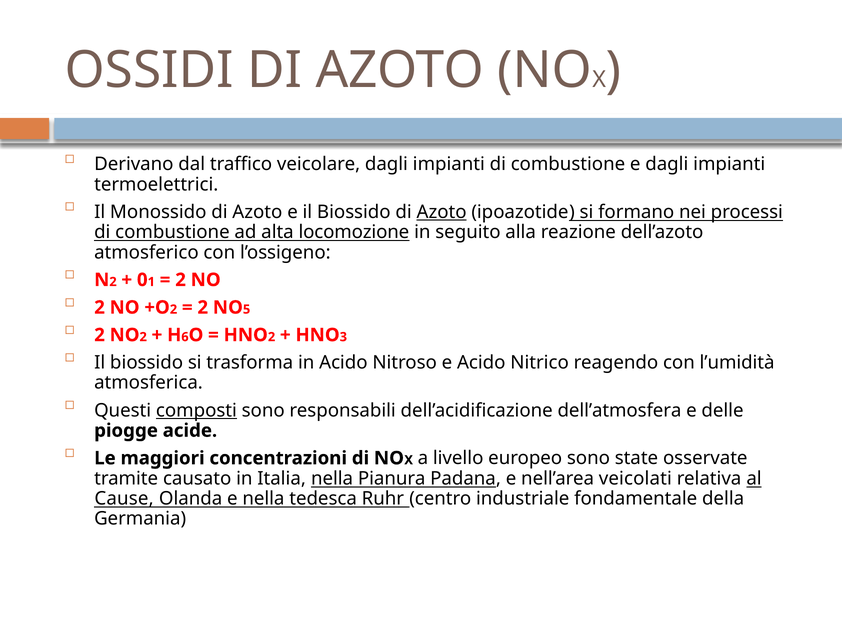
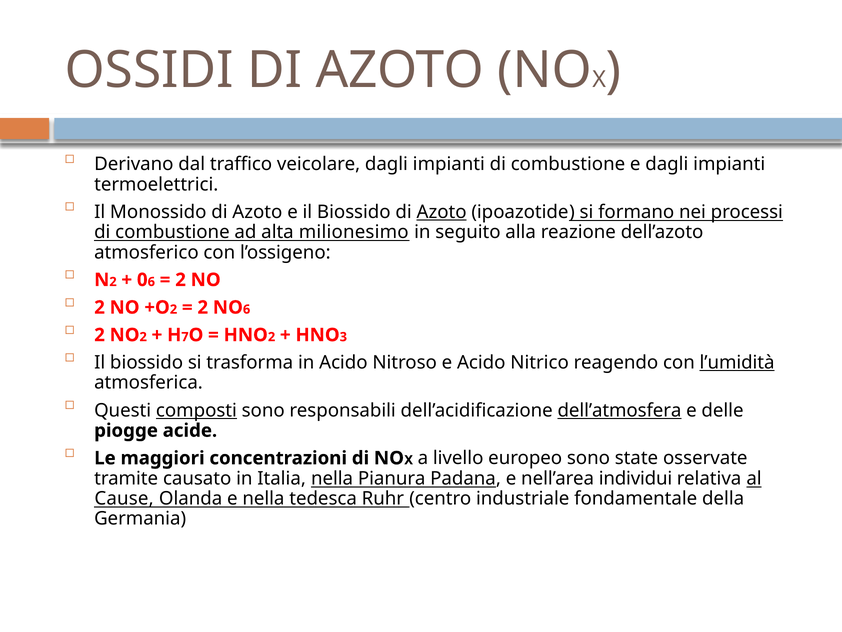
locomozione: locomozione -> milionesimo
1 at (151, 282): 1 -> 6
NO 5: 5 -> 6
6: 6 -> 7
l’umidità underline: none -> present
dell’atmosfera underline: none -> present
veicolati: veicolati -> individui
